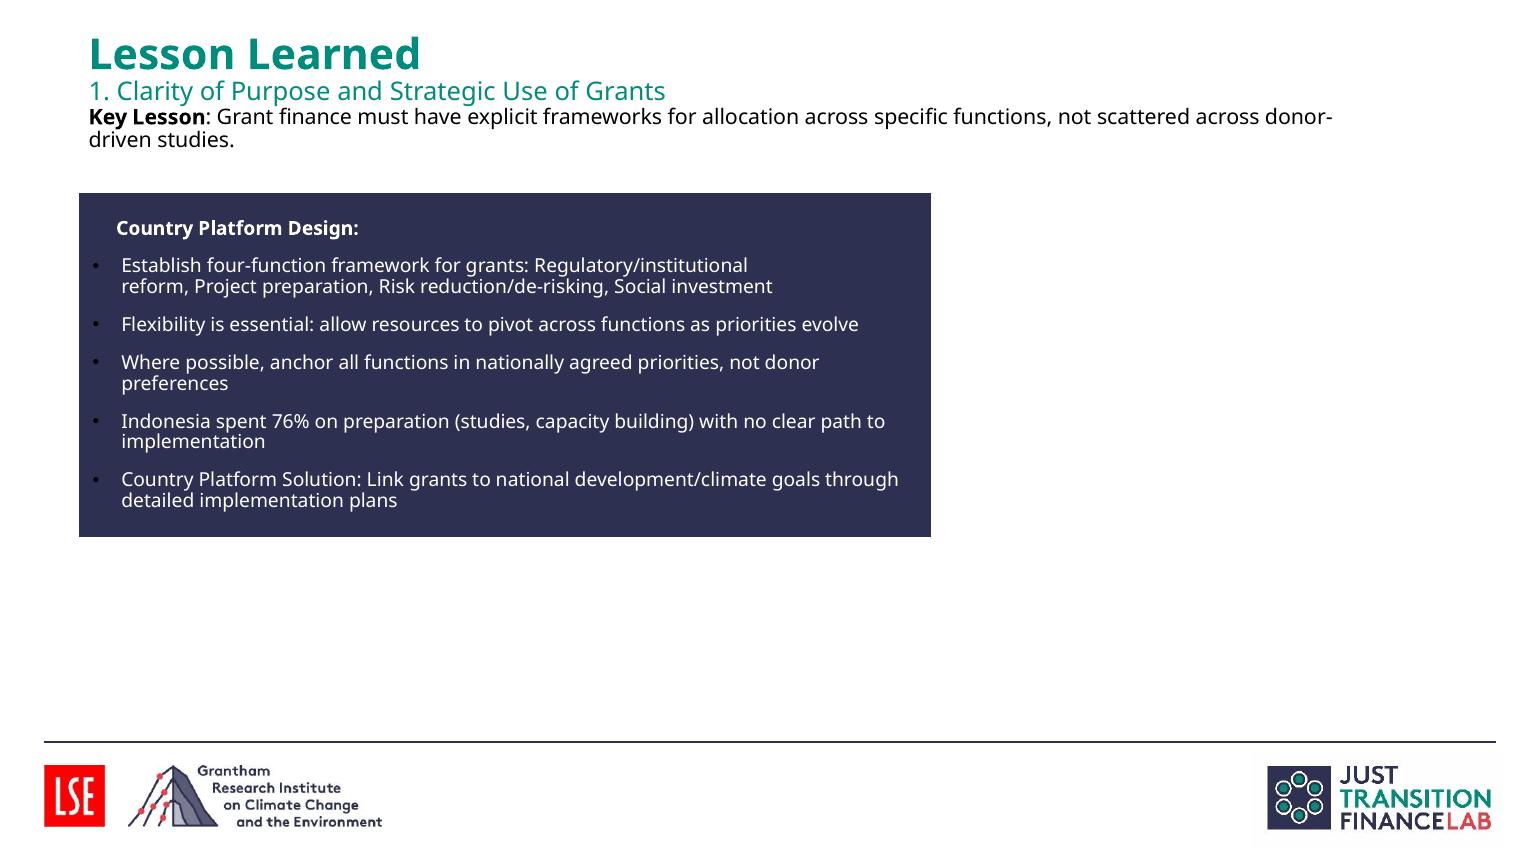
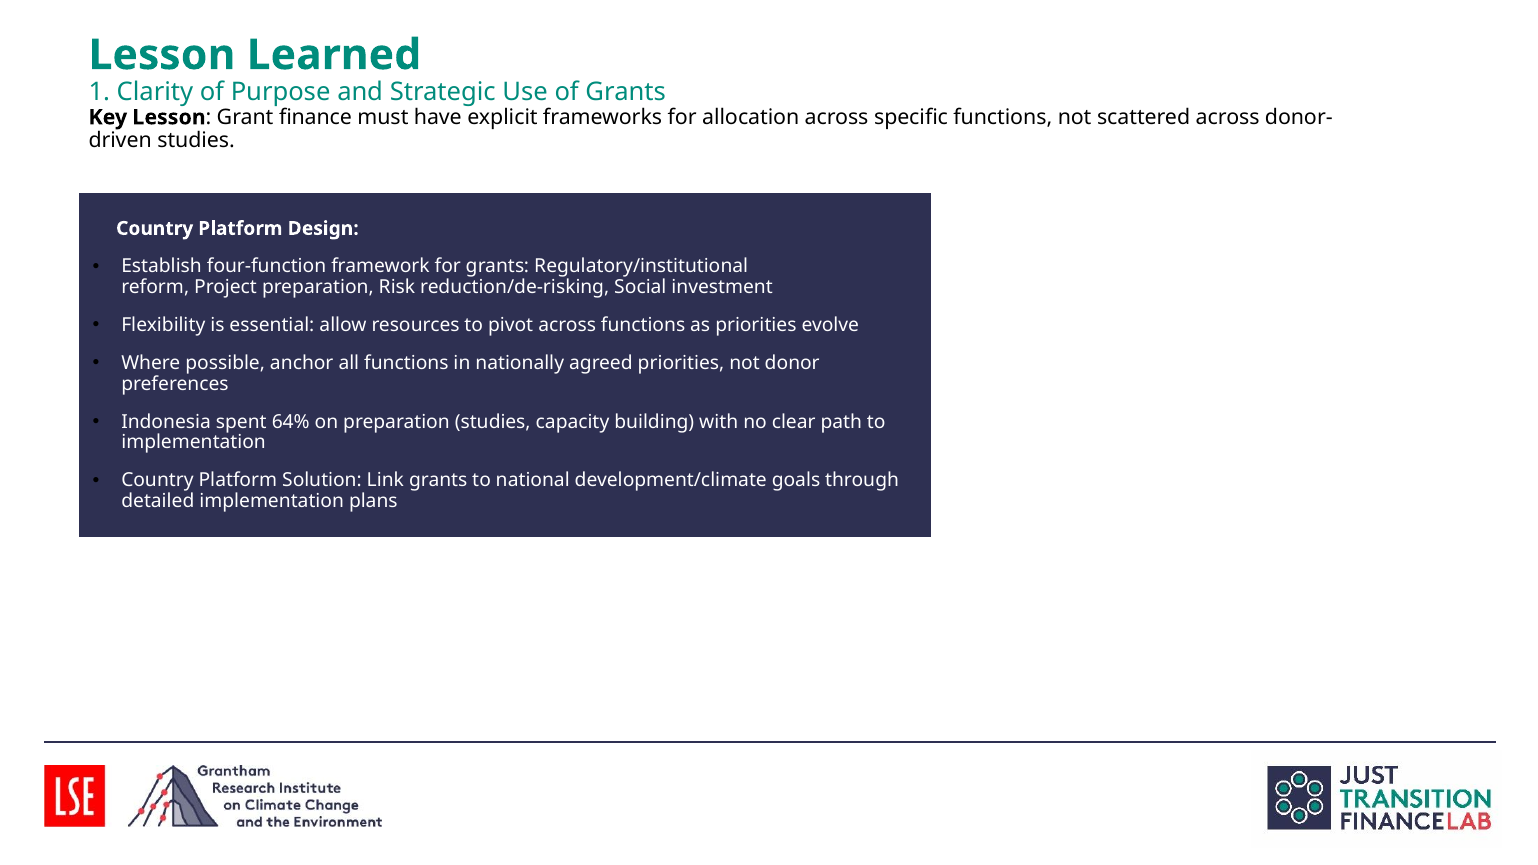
76%: 76% -> 64%
